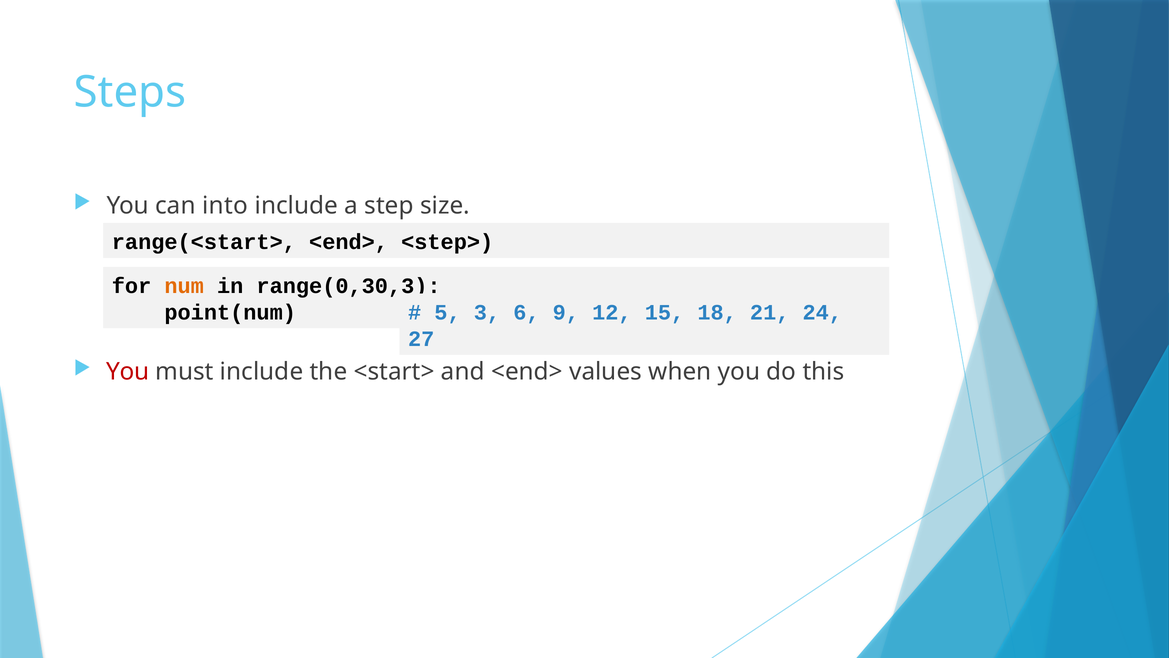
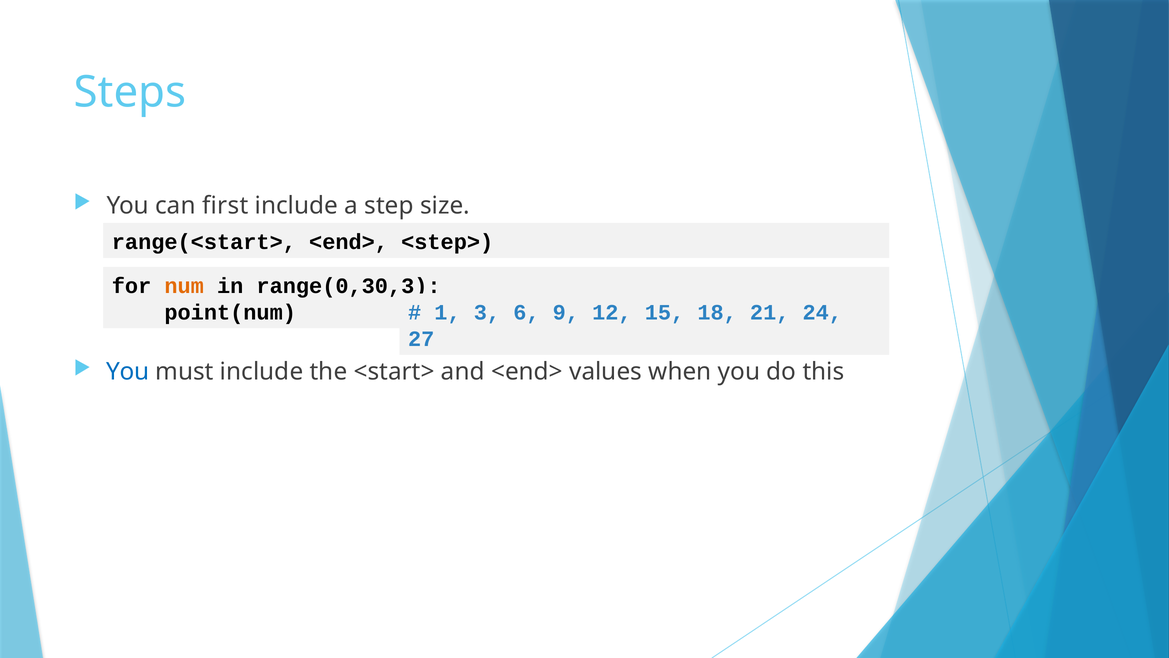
into: into -> first
5: 5 -> 1
You at (128, 371) colour: red -> blue
